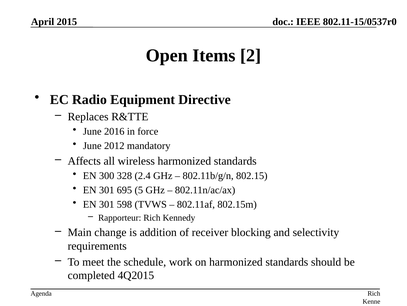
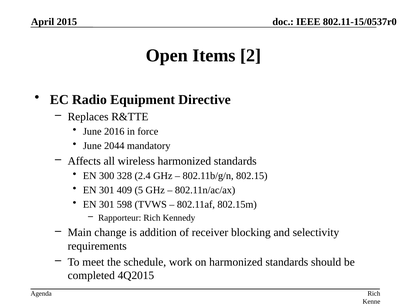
2012: 2012 -> 2044
695: 695 -> 409
